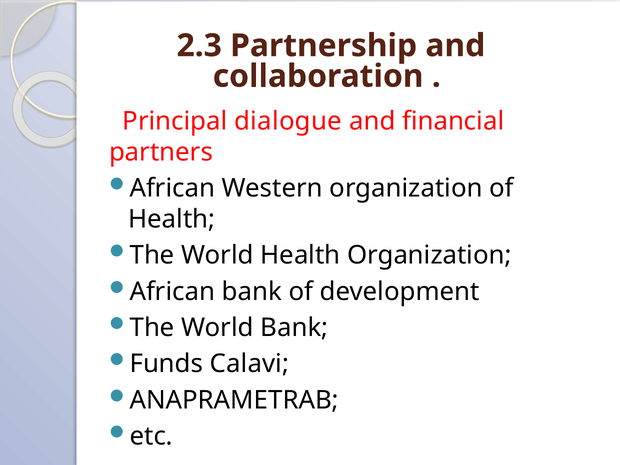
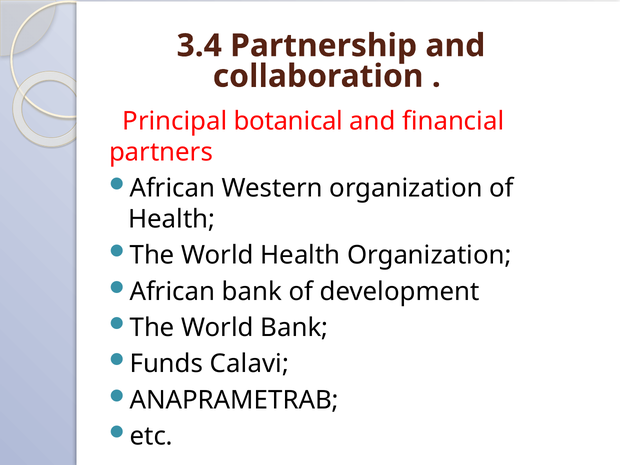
2.3: 2.3 -> 3.4
dialogue: dialogue -> botanical
